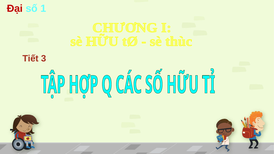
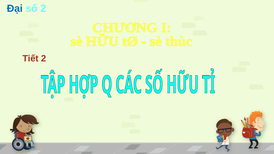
Đại colour: red -> blue
số 1: 1 -> 2
Tiết 3: 3 -> 2
